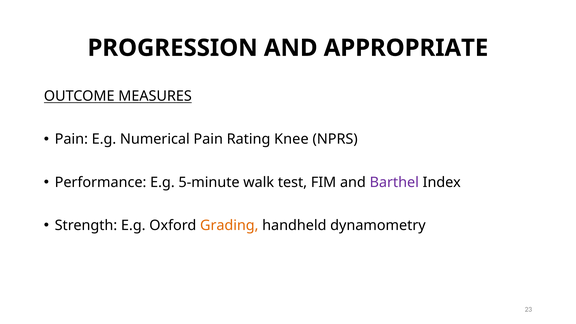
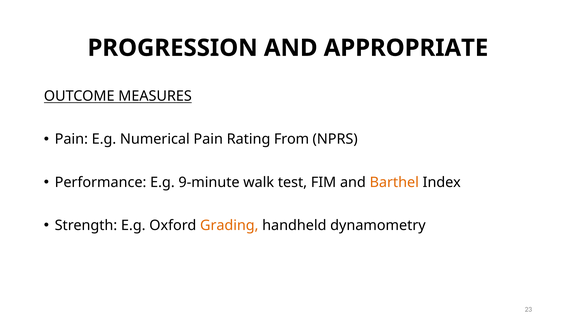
Knee: Knee -> From
5-minute: 5-minute -> 9-minute
Barthel colour: purple -> orange
